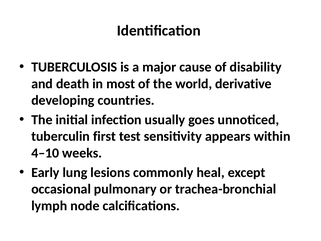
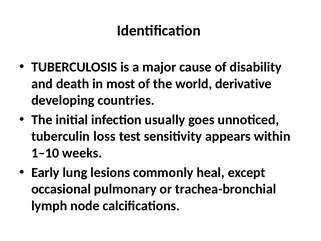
first: first -> loss
4–10: 4–10 -> 1–10
